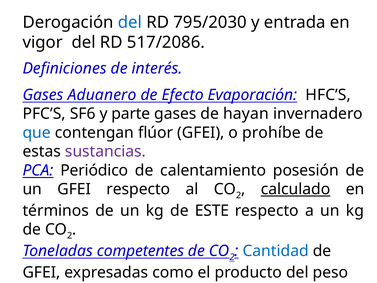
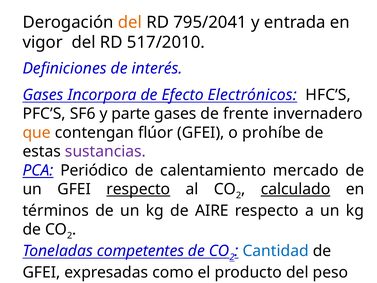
del at (130, 22) colour: blue -> orange
795/2030: 795/2030 -> 795/2041
517/2086: 517/2086 -> 517/2010
Aduanero: Aduanero -> Incorpora
Evaporación: Evaporación -> Electrónicos
hayan: hayan -> frente
que colour: blue -> orange
posesión: posesión -> mercado
respecto at (138, 189) underline: none -> present
ESTE: ESTE -> AIRE
